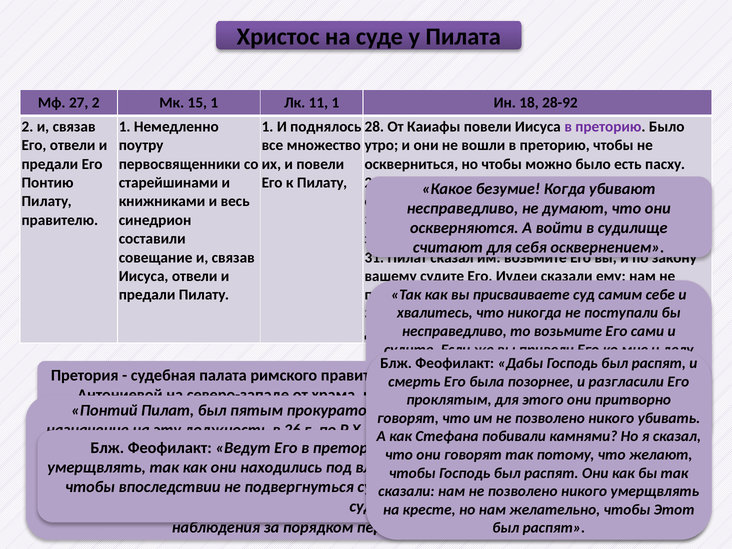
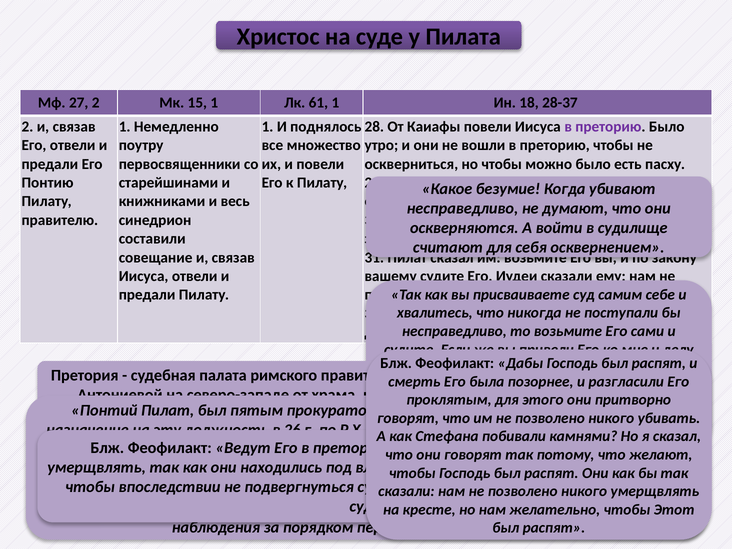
11: 11 -> 61
28-92: 28-92 -> 28-37
